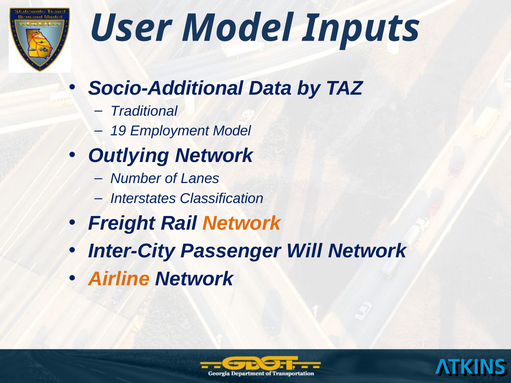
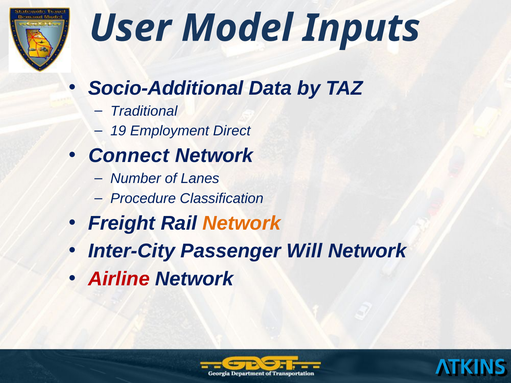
Employment Model: Model -> Direct
Outlying: Outlying -> Connect
Interstates: Interstates -> Procedure
Airline colour: orange -> red
